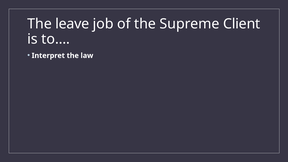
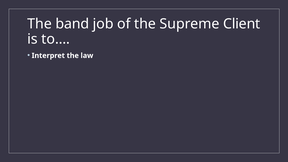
leave: leave -> band
